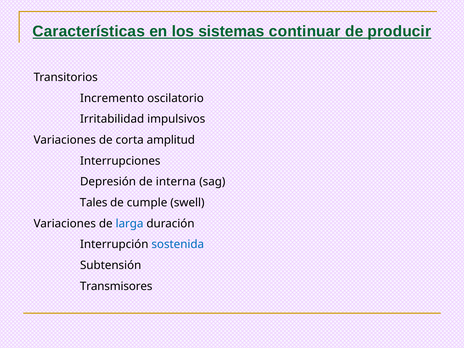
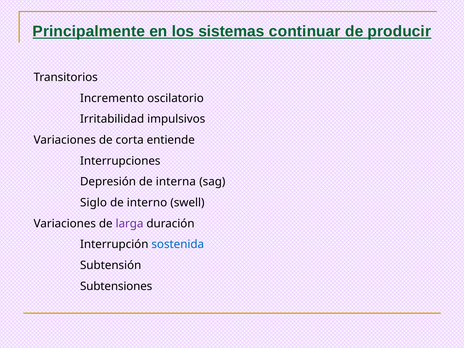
Características: Características -> Principalmente
amplitud: amplitud -> entiende
Tales: Tales -> Siglo
cumple: cumple -> interno
larga colour: blue -> purple
Transmisores: Transmisores -> Subtensiones
